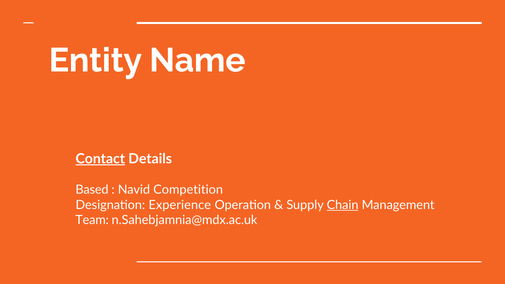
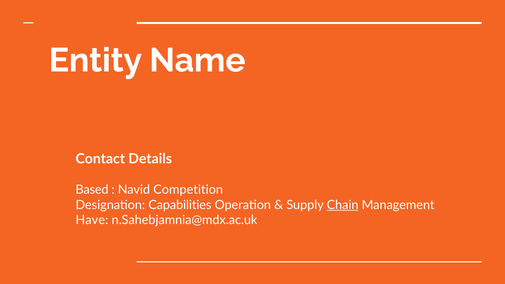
Contact underline: present -> none
Experience: Experience -> Capabilities
Team: Team -> Have
